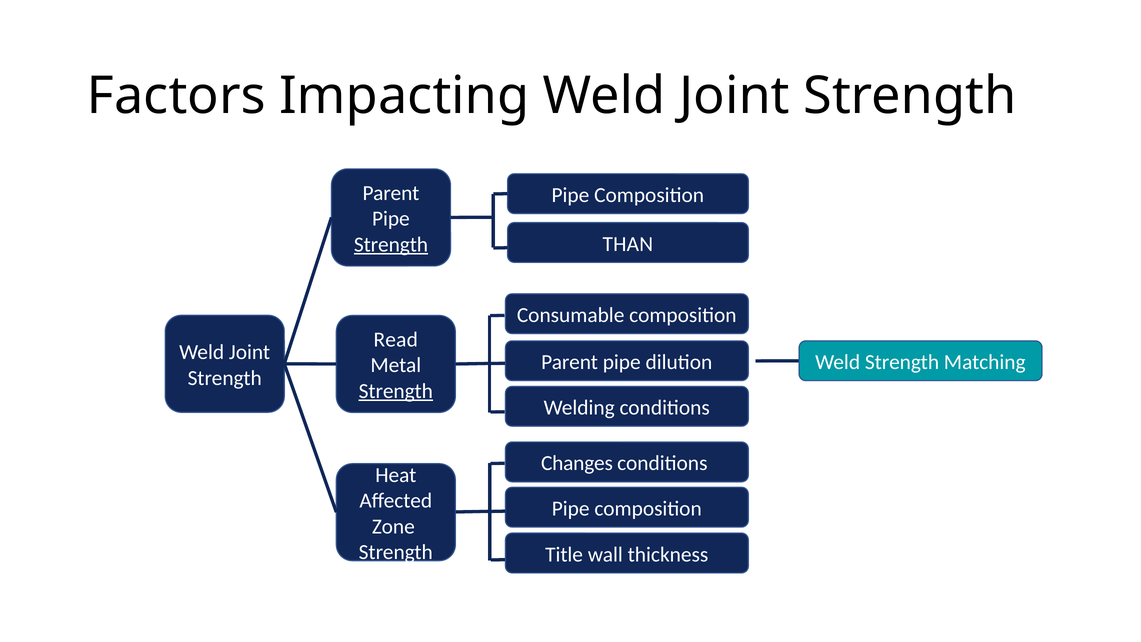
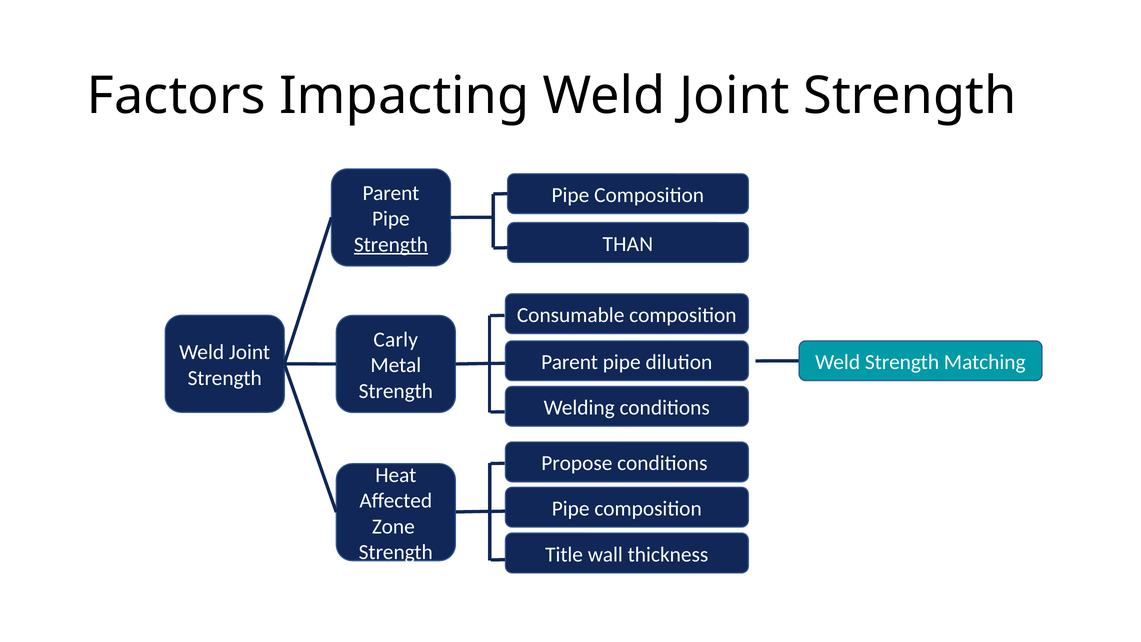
Read: Read -> Carly
Strength at (396, 391) underline: present -> none
Changes: Changes -> Propose
